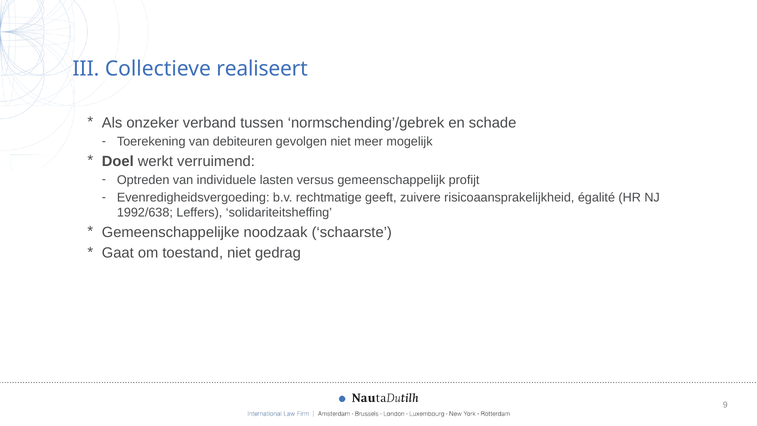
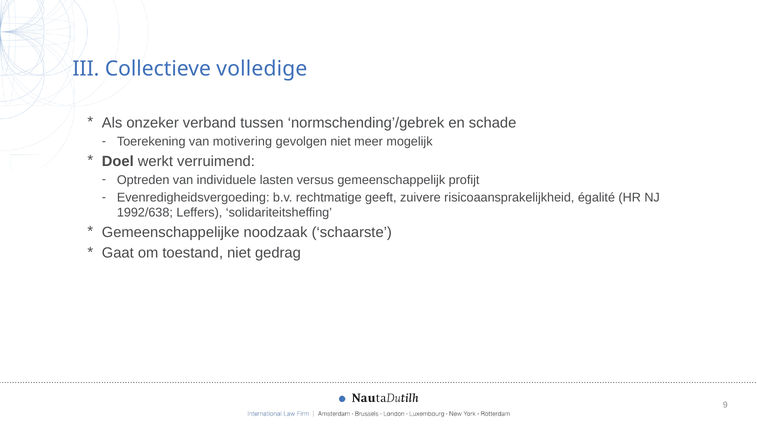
realiseert: realiseert -> volledige
debiteuren: debiteuren -> motivering
